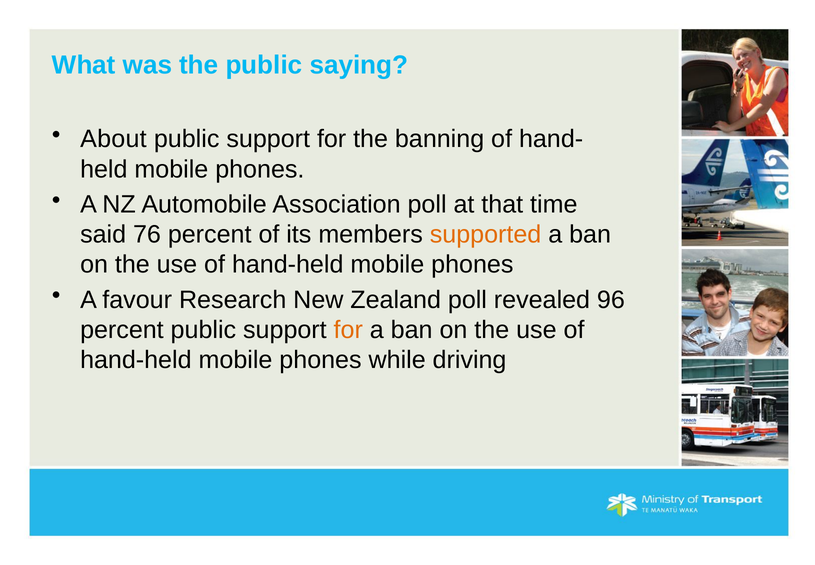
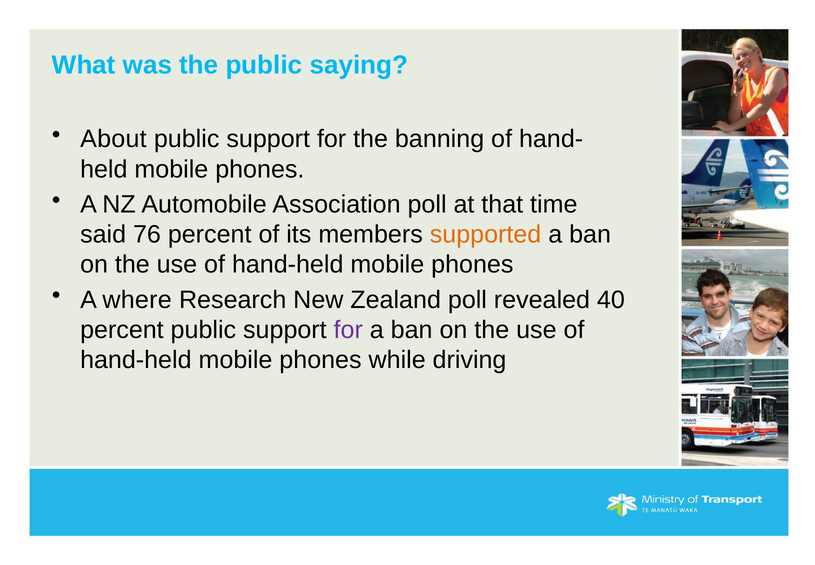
favour: favour -> where
96: 96 -> 40
for at (348, 329) colour: orange -> purple
